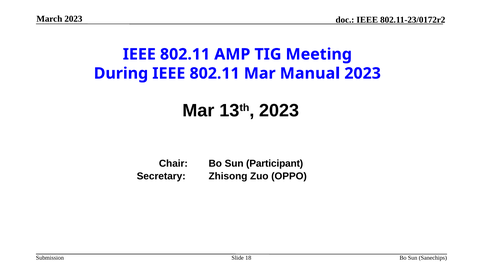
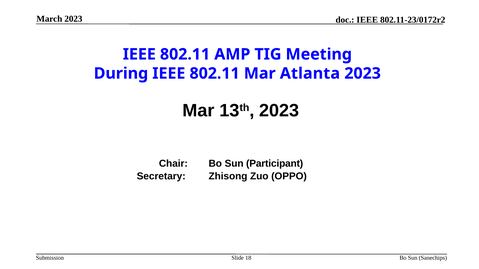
Manual: Manual -> Atlanta
